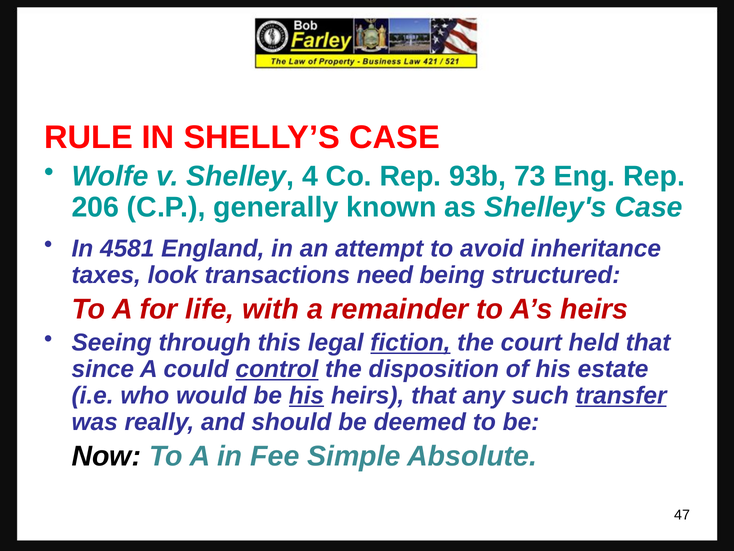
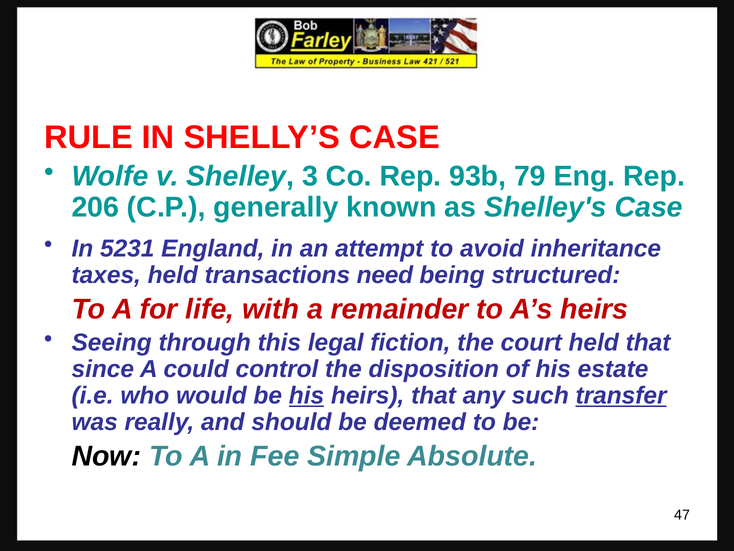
4: 4 -> 3
73: 73 -> 79
4581: 4581 -> 5231
taxes look: look -> held
fiction underline: present -> none
control underline: present -> none
